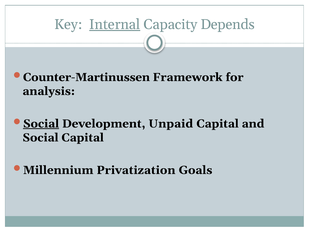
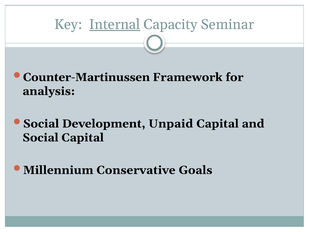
Depends: Depends -> Seminar
Social at (41, 124) underline: present -> none
Privatization: Privatization -> Conservative
